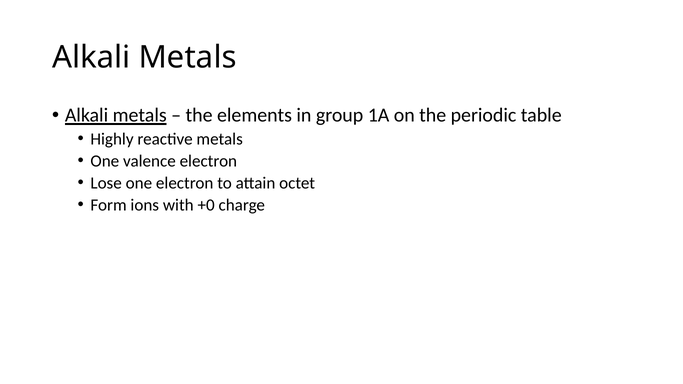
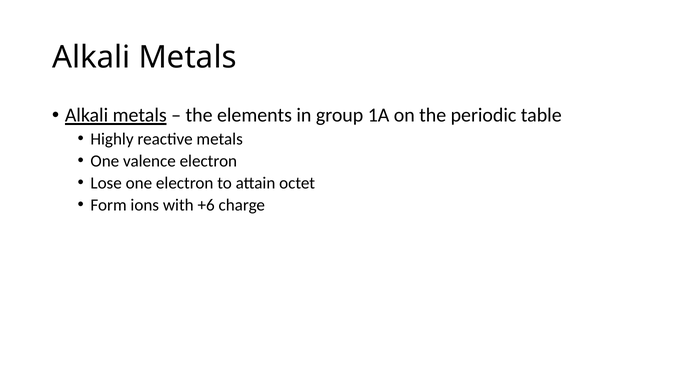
+0: +0 -> +6
